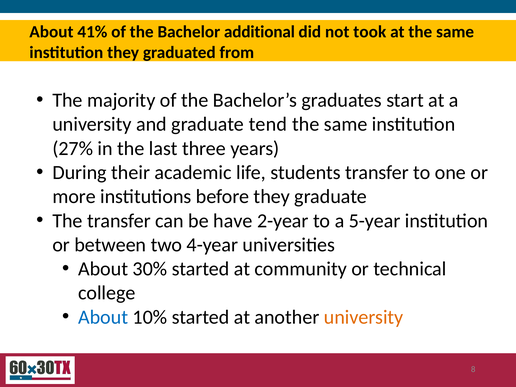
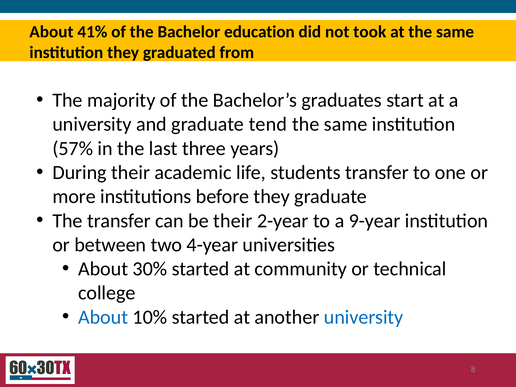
additional: additional -> education
27%: 27% -> 57%
be have: have -> their
5-year: 5-year -> 9-year
university at (364, 317) colour: orange -> blue
